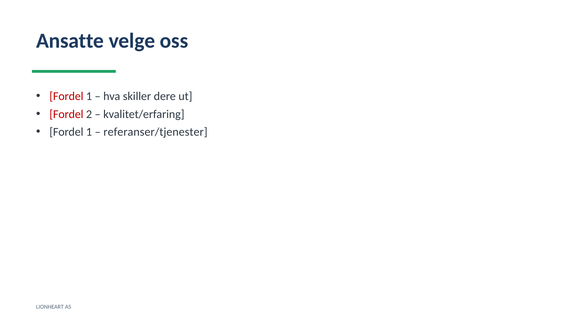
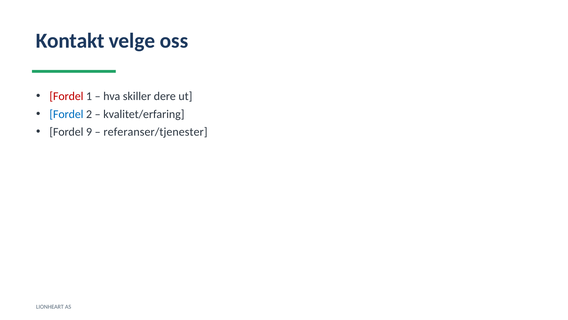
Ansatte: Ansatte -> Kontakt
Fordel at (66, 114) colour: red -> blue
1 at (89, 132): 1 -> 9
